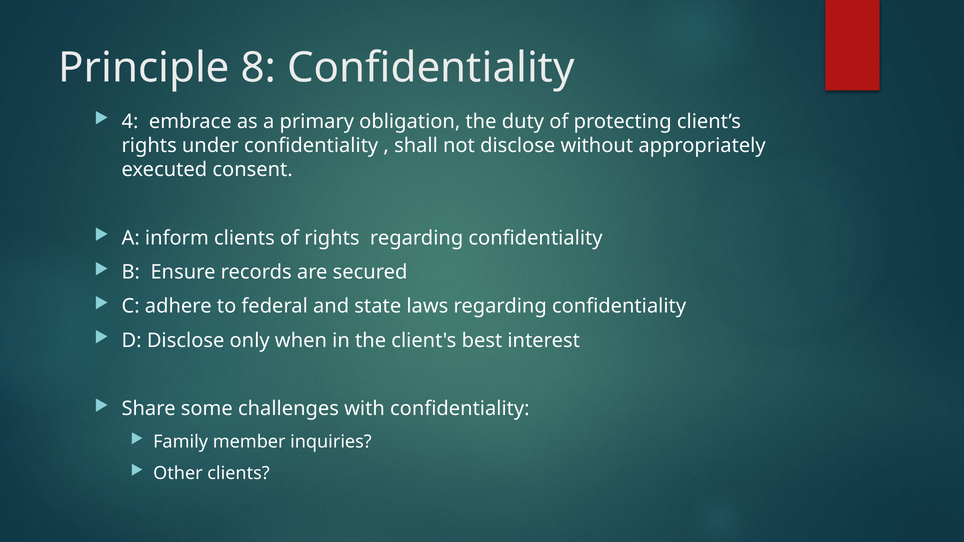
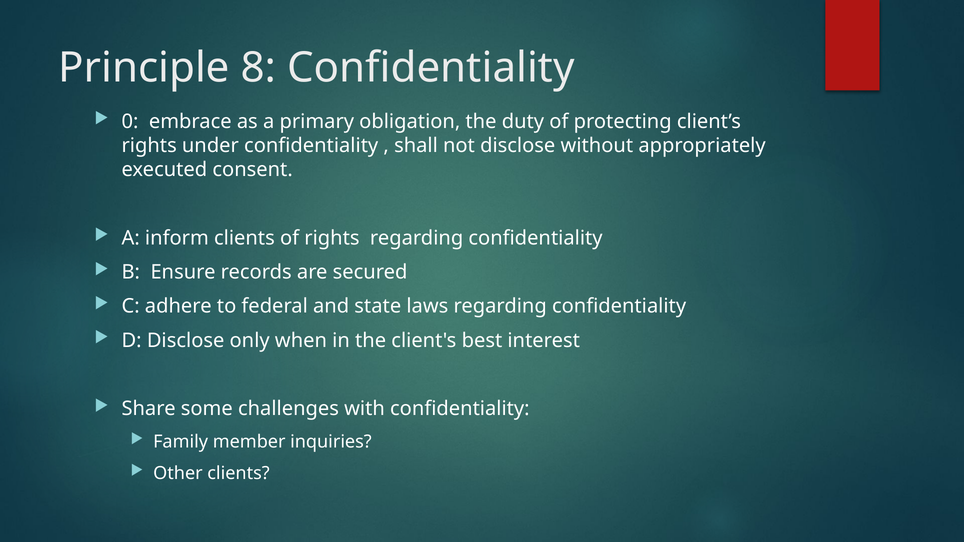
4: 4 -> 0
